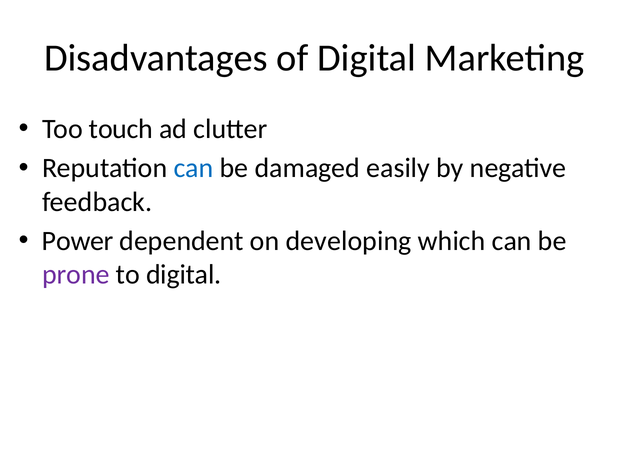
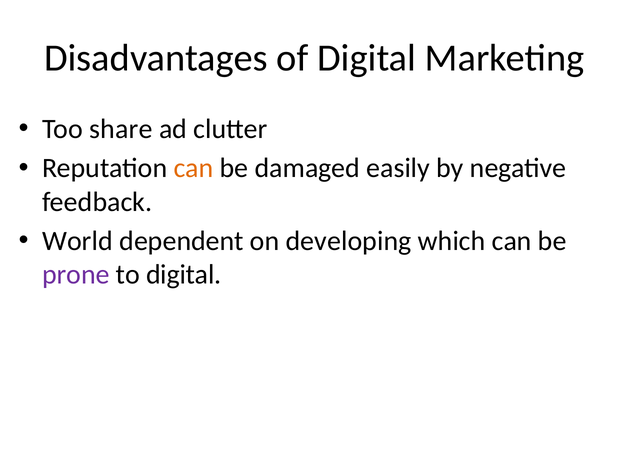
touch: touch -> share
can at (194, 168) colour: blue -> orange
Power: Power -> World
